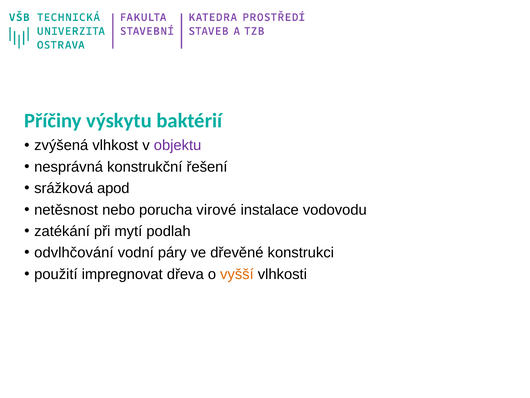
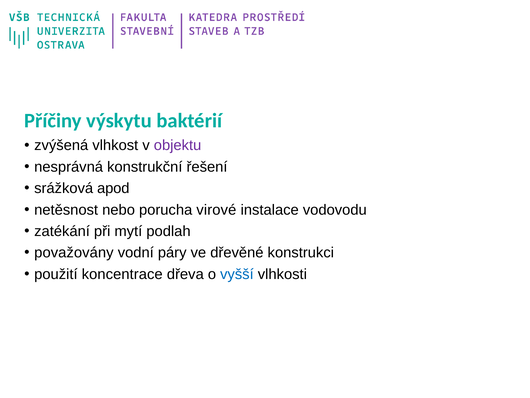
odvlhčování: odvlhčování -> považovány
impregnovat: impregnovat -> koncentrace
vyšší colour: orange -> blue
